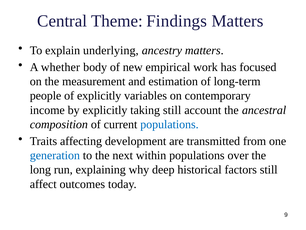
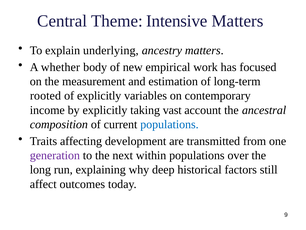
Findings: Findings -> Intensive
people: people -> rooted
taking still: still -> vast
generation colour: blue -> purple
